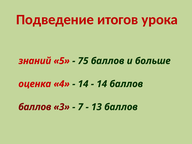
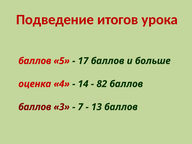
знаний at (35, 61): знаний -> баллов
75: 75 -> 17
14 at (102, 84): 14 -> 82
